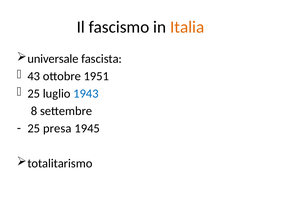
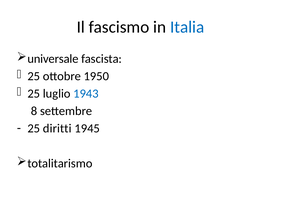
Italia colour: orange -> blue
43 at (34, 76): 43 -> 25
1951: 1951 -> 1950
presa: presa -> diritti
